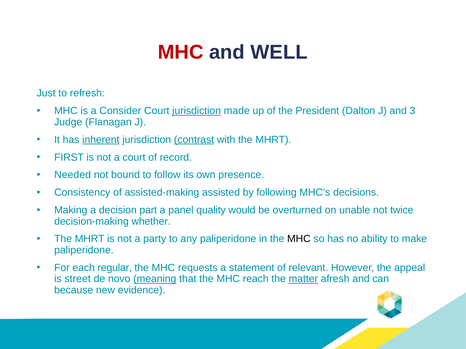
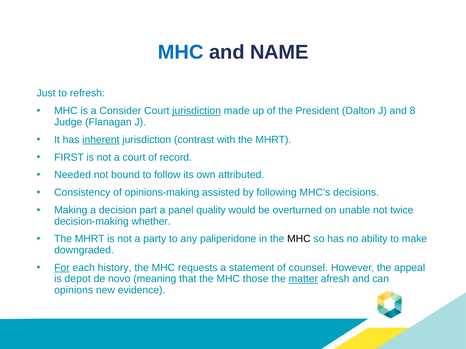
MHC at (181, 52) colour: red -> blue
WELL: WELL -> NAME
3: 3 -> 8
contrast underline: present -> none
presence: presence -> attributed
assisted-making: assisted-making -> opinions-making
paliperidone at (84, 250): paliperidone -> downgraded
For underline: none -> present
regular: regular -> history
relevant: relevant -> counsel
street: street -> depot
meaning underline: present -> none
reach: reach -> those
because: because -> opinions
